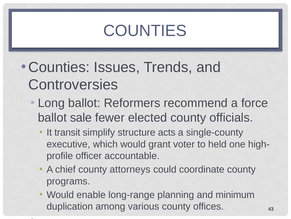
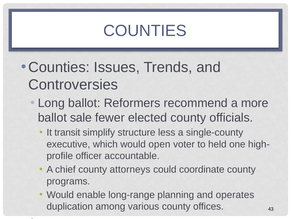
force: force -> more
acts: acts -> less
grant: grant -> open
minimum: minimum -> operates
